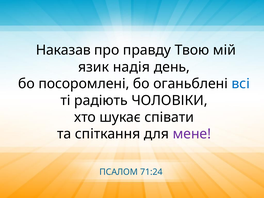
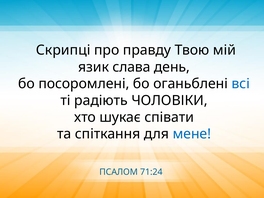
Наказав: Наказав -> Скрипці
надія: надія -> слава
мене colour: purple -> blue
